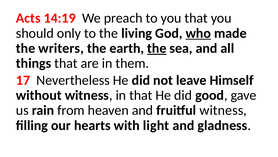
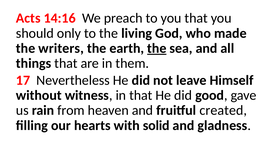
14:19: 14:19 -> 14:16
who underline: present -> none
fruitful witness: witness -> created
light: light -> solid
